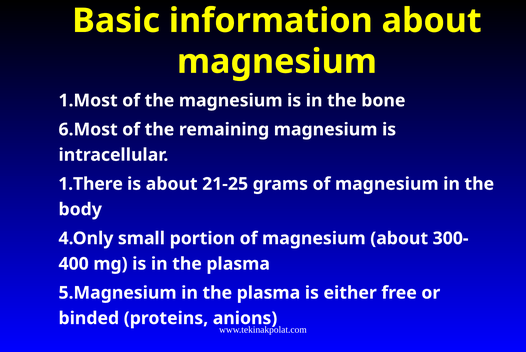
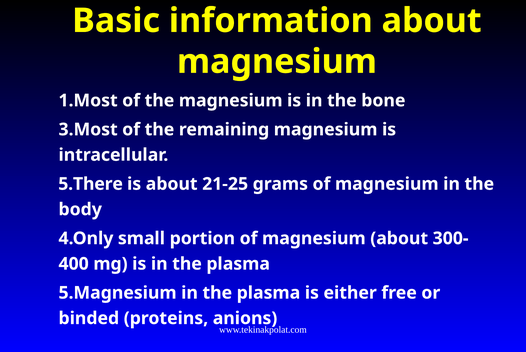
6.Most: 6.Most -> 3.Most
1.There: 1.There -> 5.There
